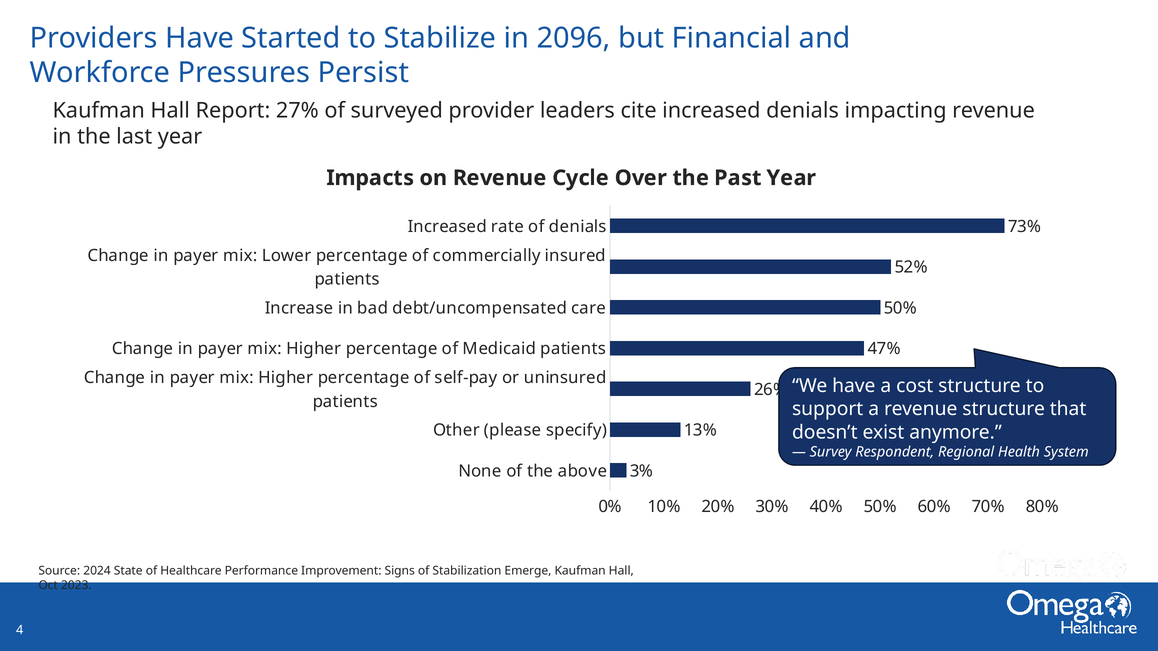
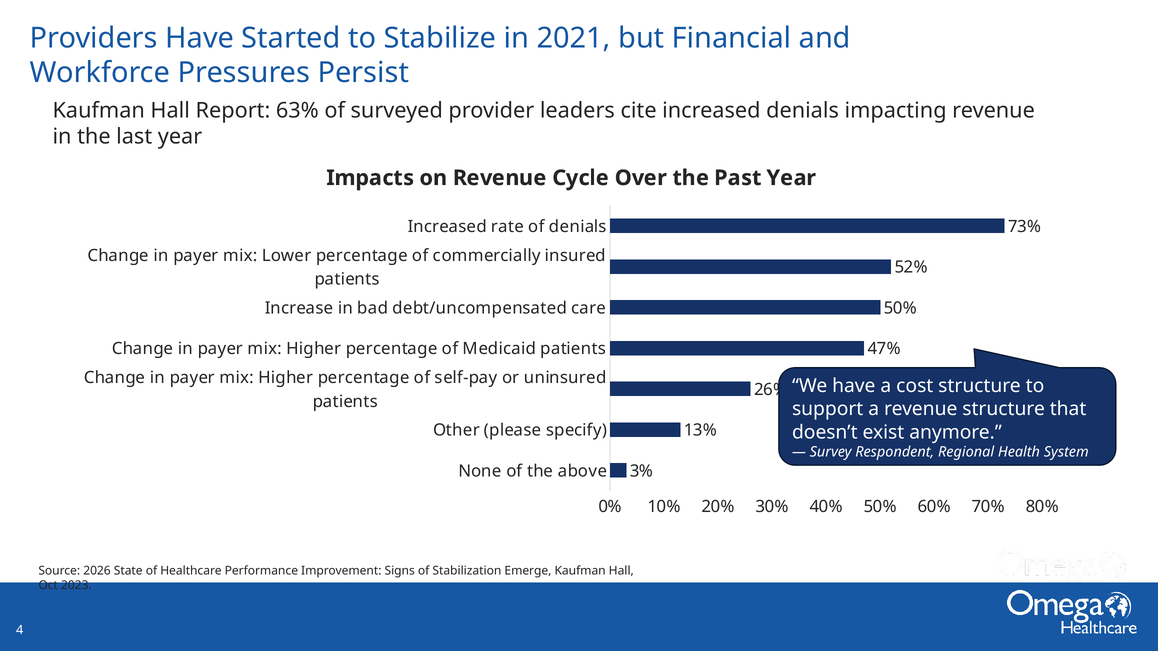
2096: 2096 -> 2021
27%: 27% -> 63%
2024: 2024 -> 2026
